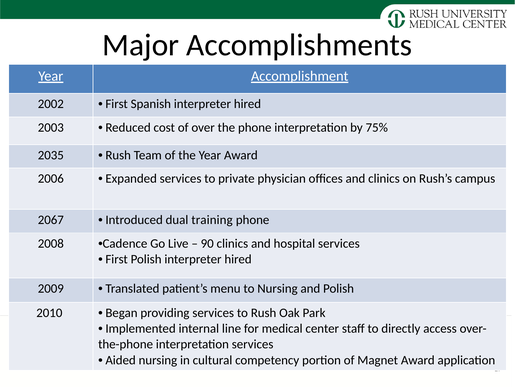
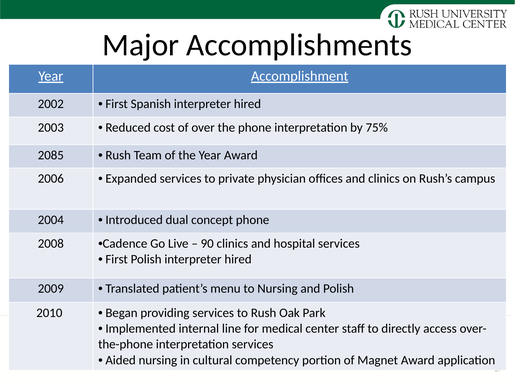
2035: 2035 -> 2085
2067: 2067 -> 2004
training: training -> concept
